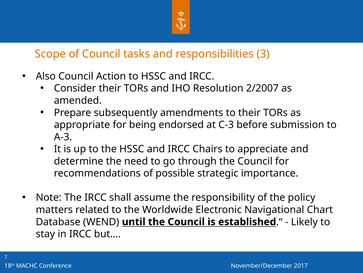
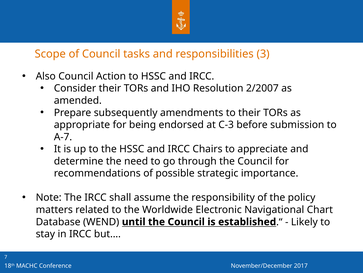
A-3: A-3 -> A-7
